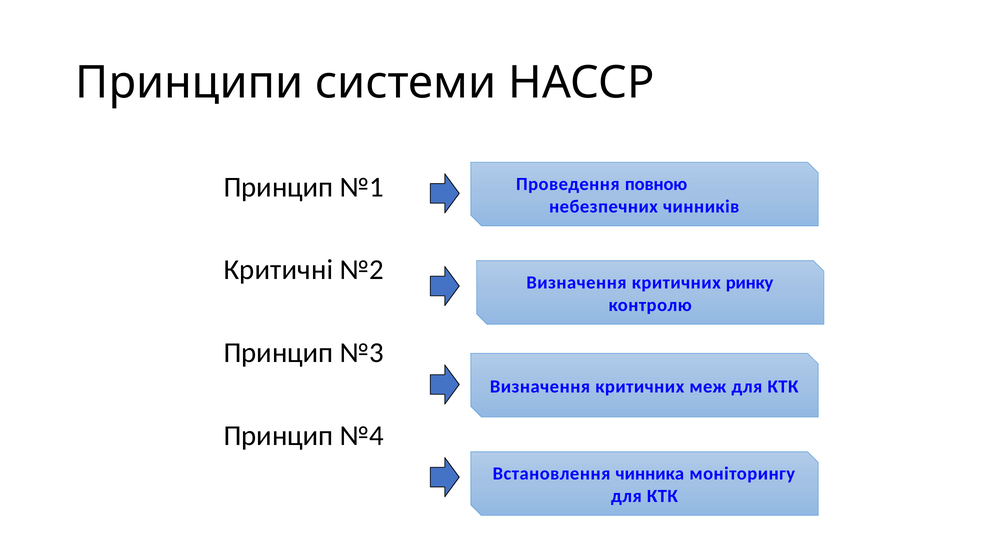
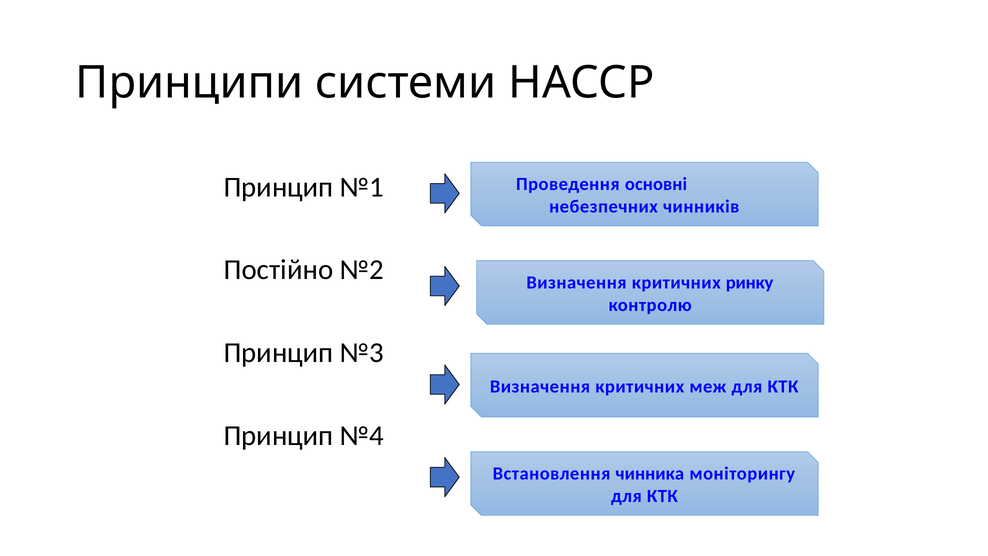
повною: повною -> основні
Критичні: Критичні -> Постійно
